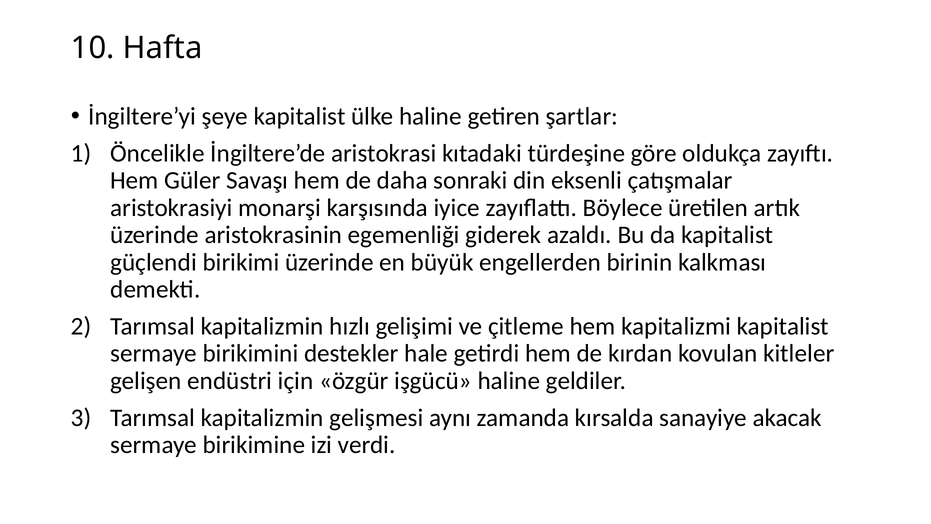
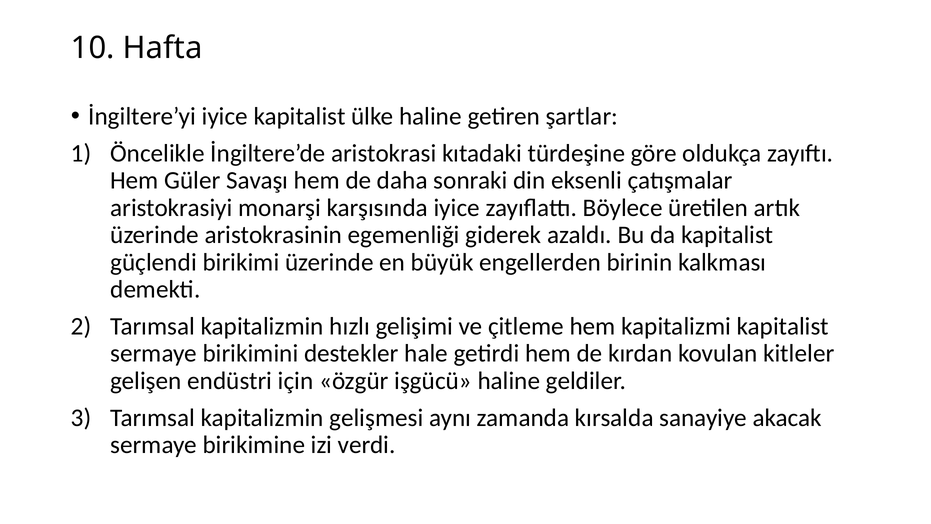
İngiltere’yi şeye: şeye -> iyice
